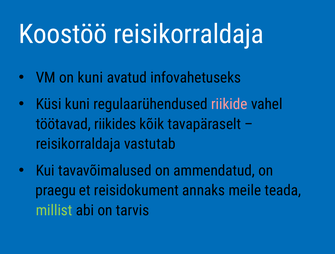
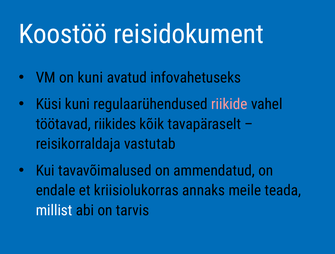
Koostöö reisikorraldaja: reisikorraldaja -> reisidokument
praegu: praegu -> endale
reisidokument: reisidokument -> kriisiolukorras
millist colour: light green -> white
